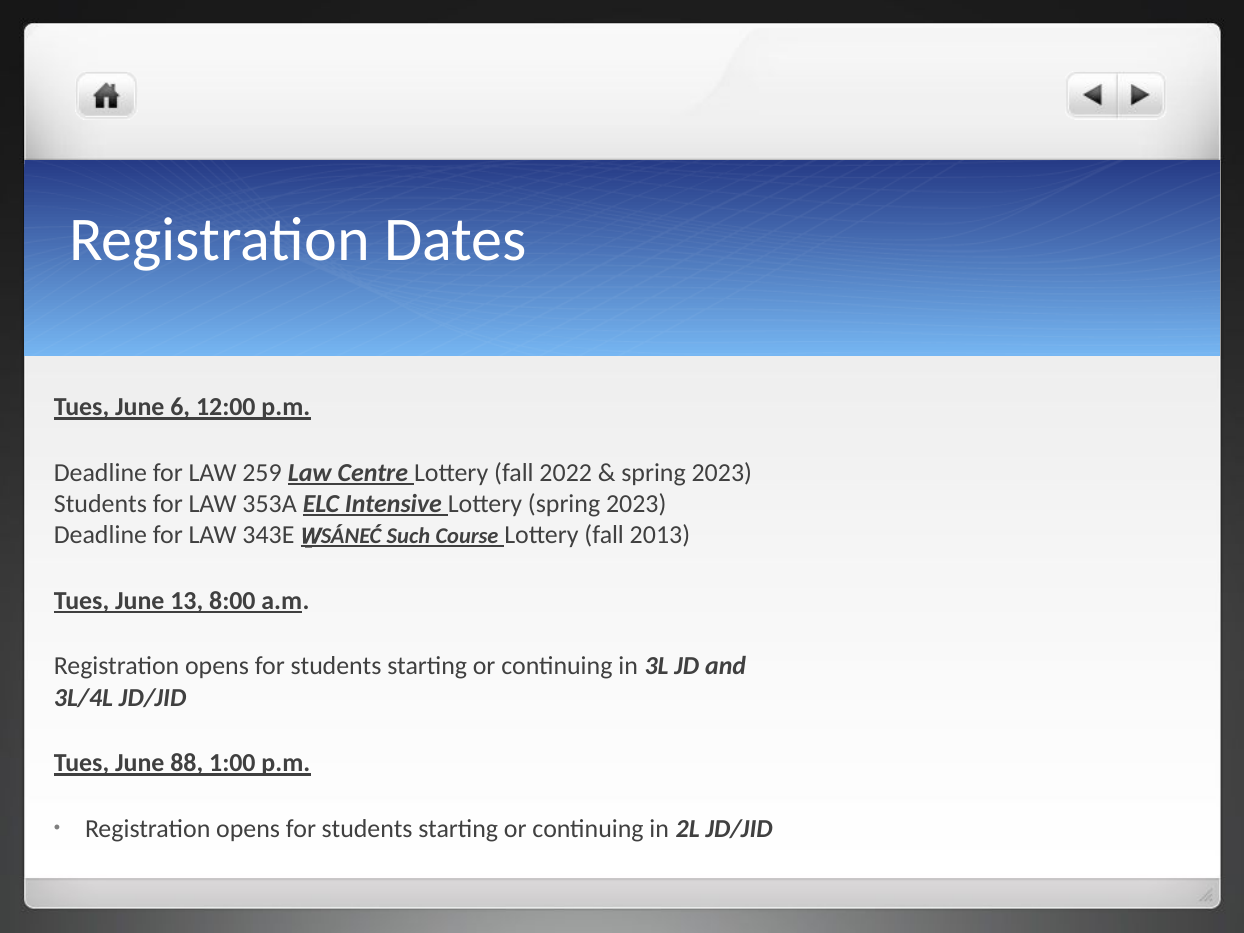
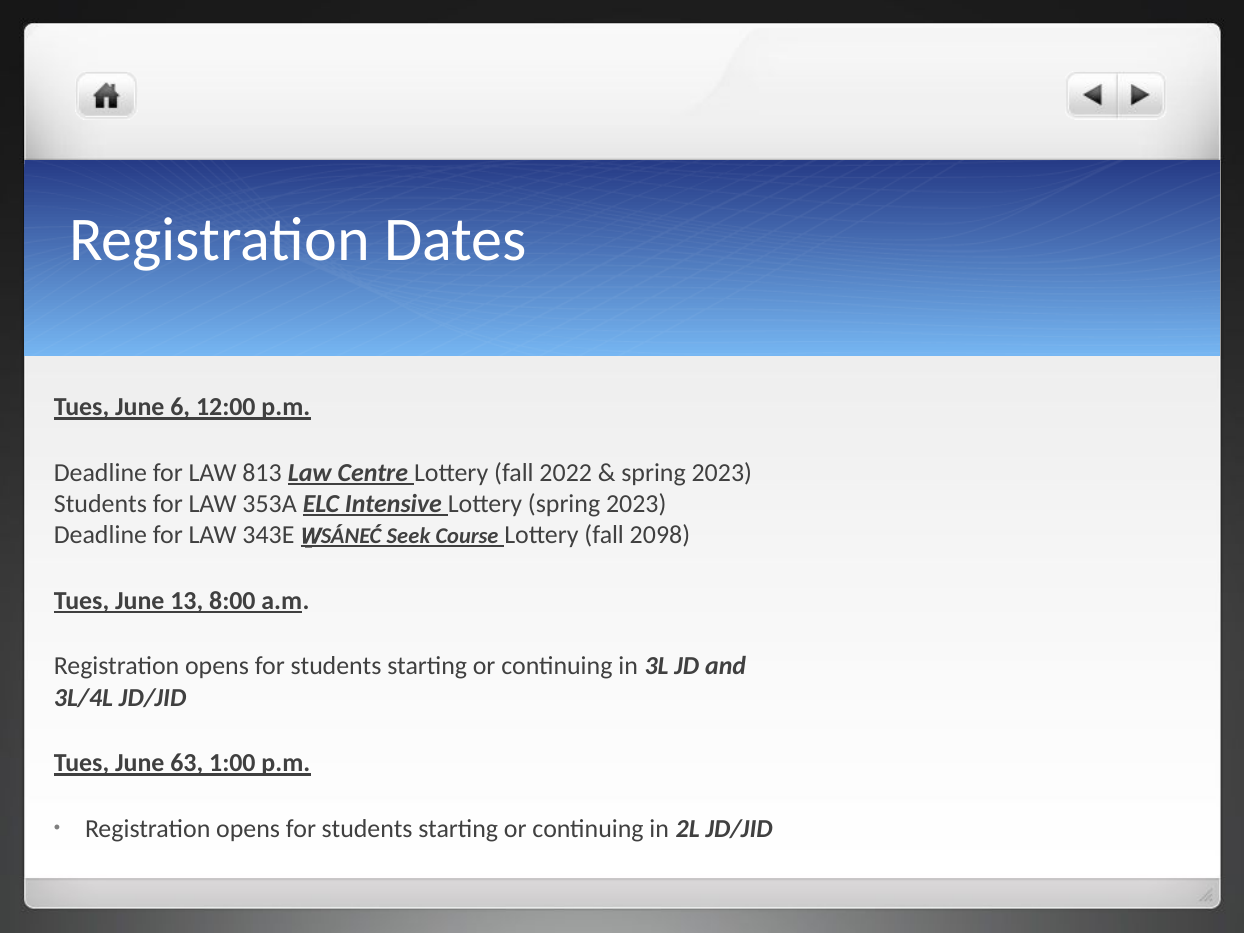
259: 259 -> 813
Such: Such -> Seek
2013: 2013 -> 2098
88: 88 -> 63
